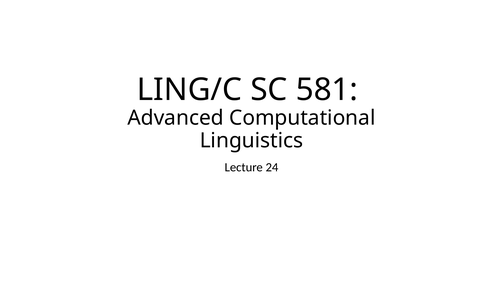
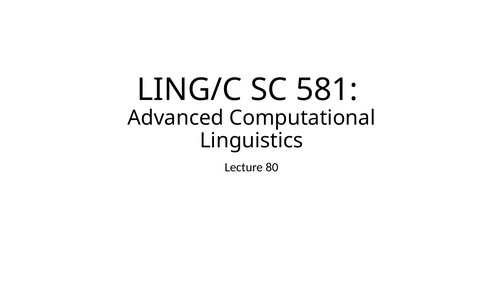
24: 24 -> 80
